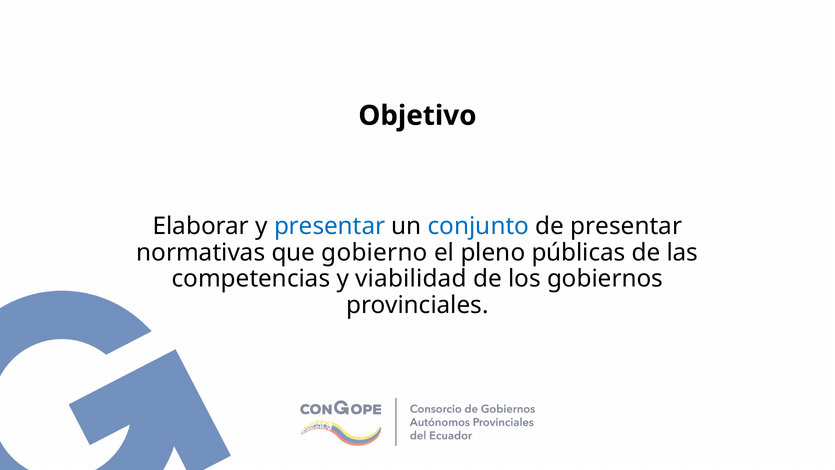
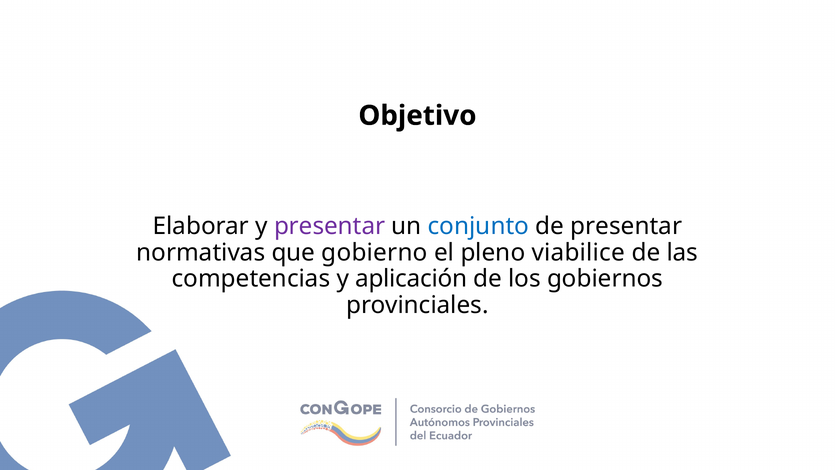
presentar at (330, 226) colour: blue -> purple
públicas: públicas -> viabilice
viabilidad: viabilidad -> aplicación
